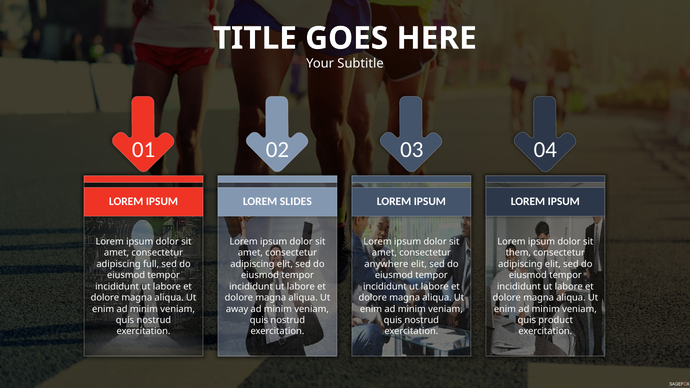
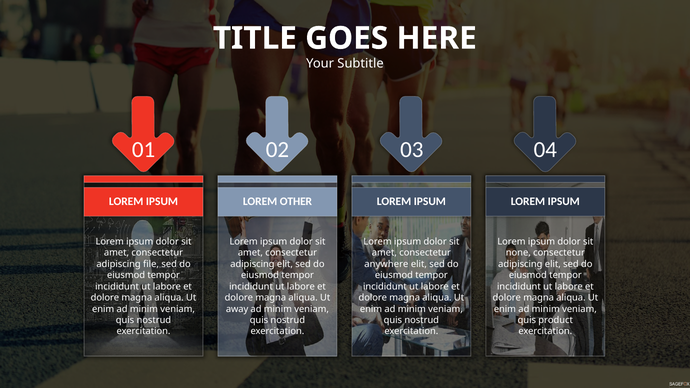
SLIDES: SLIDES -> OTHER
them: them -> none
full: full -> file
